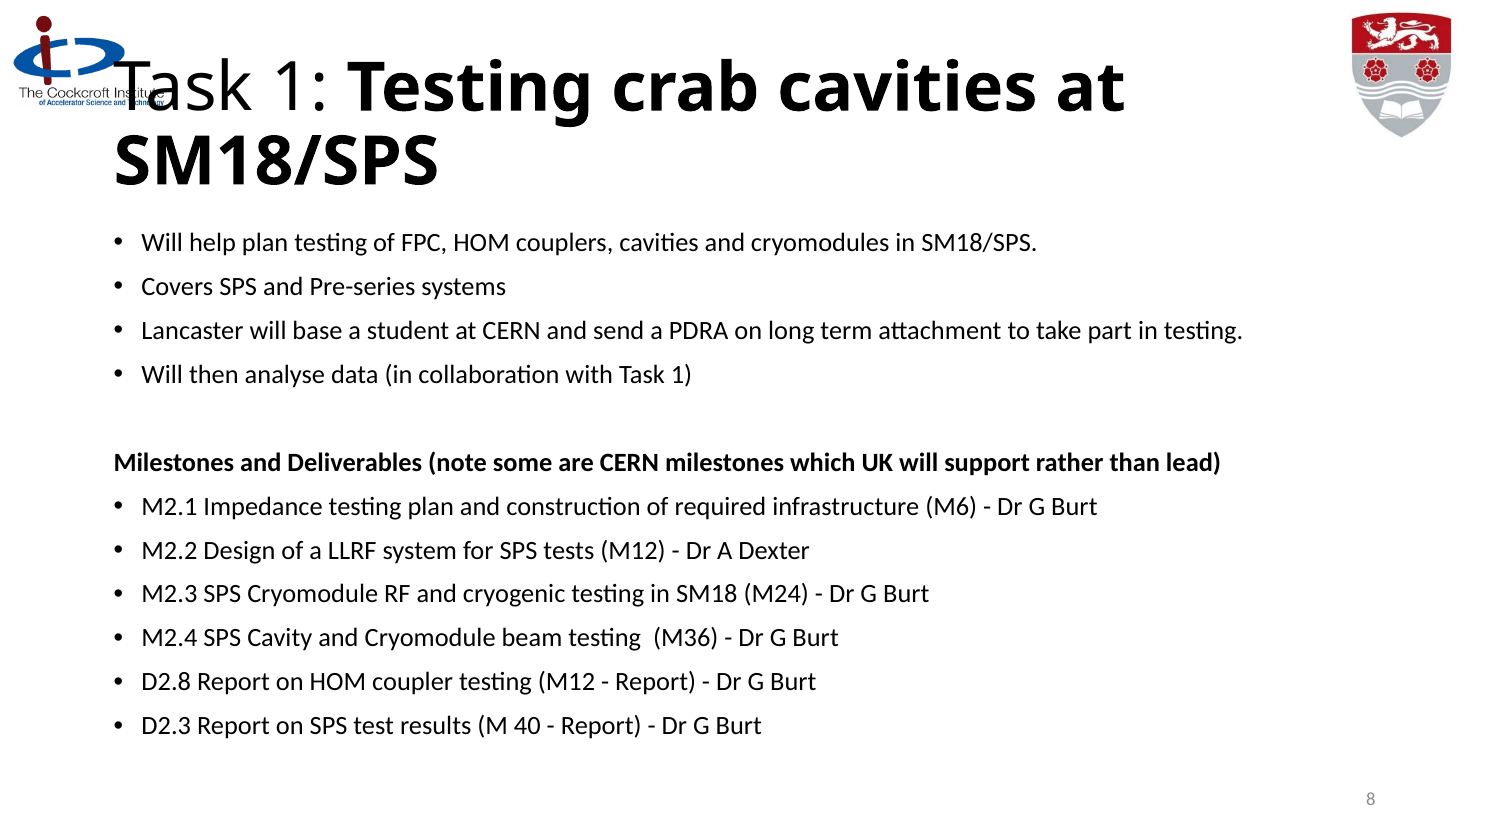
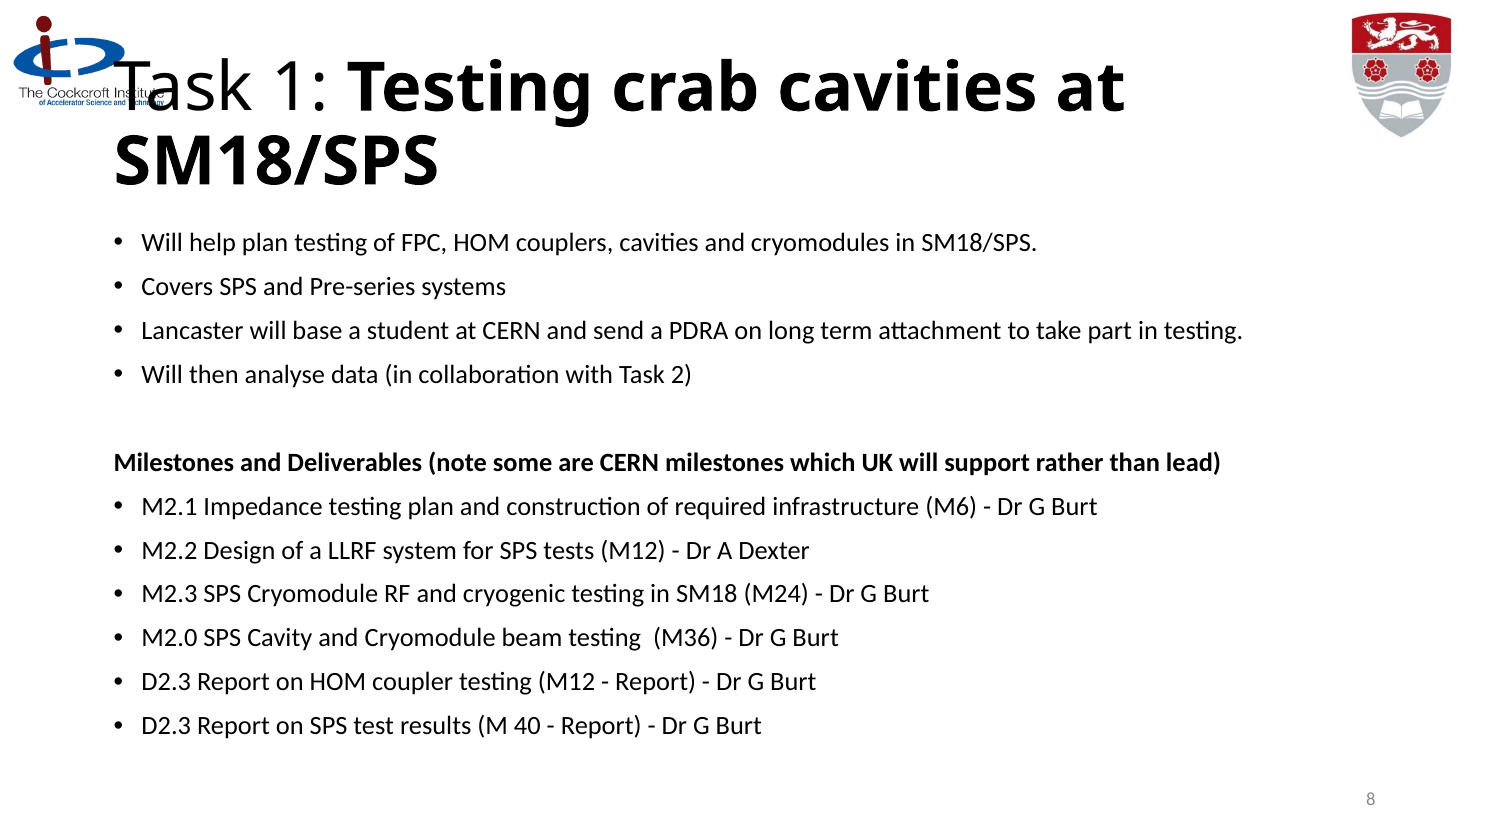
with Task 1: 1 -> 2
M2.4: M2.4 -> M2.0
D2.8 at (166, 683): D2.8 -> D2.3
